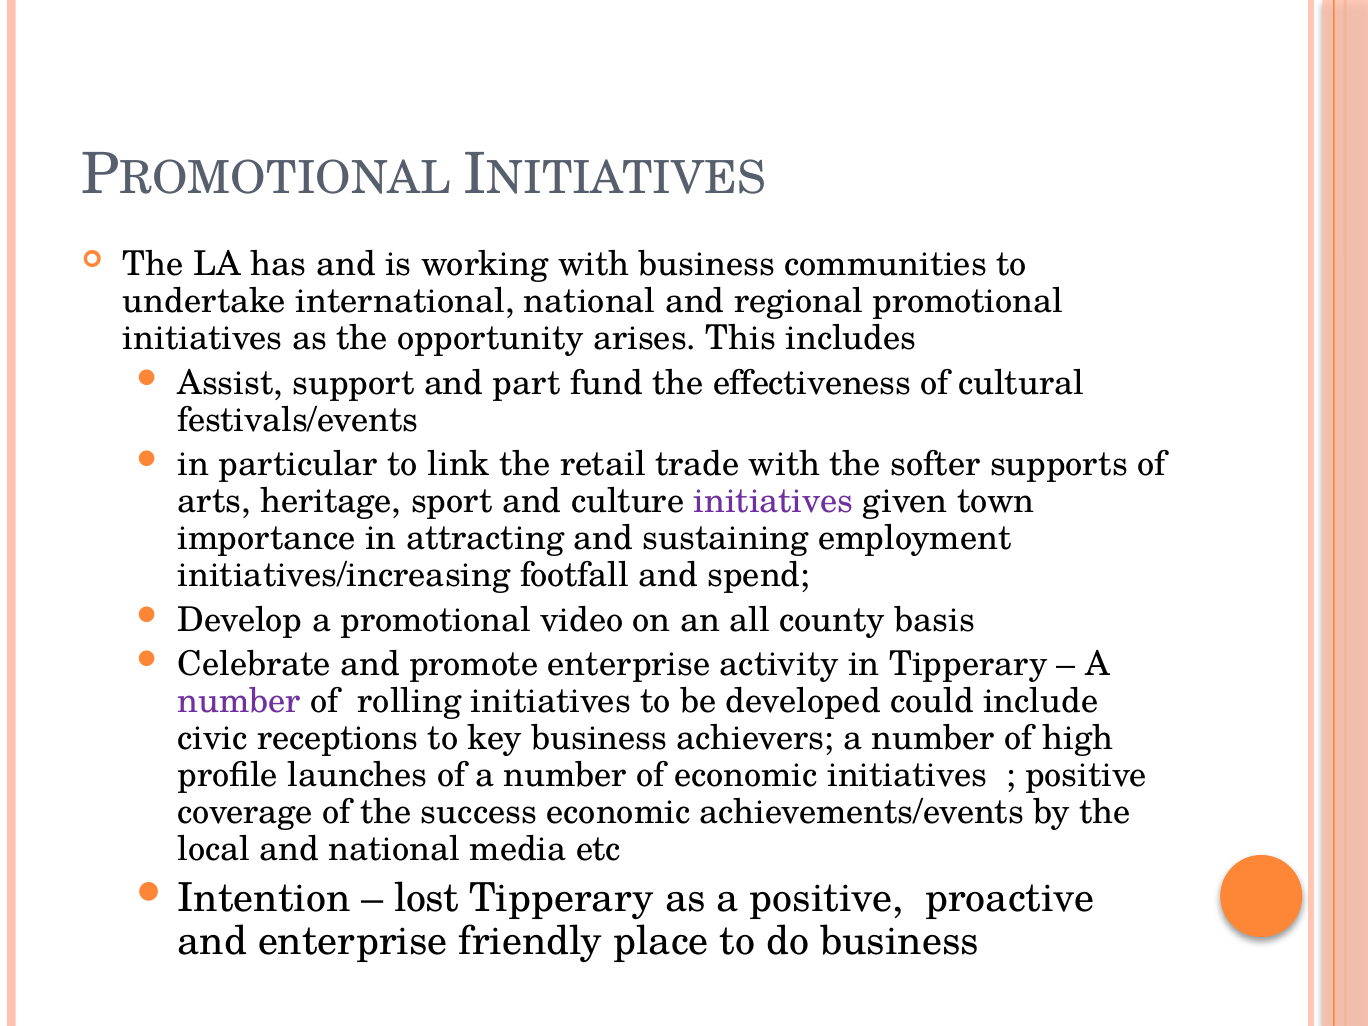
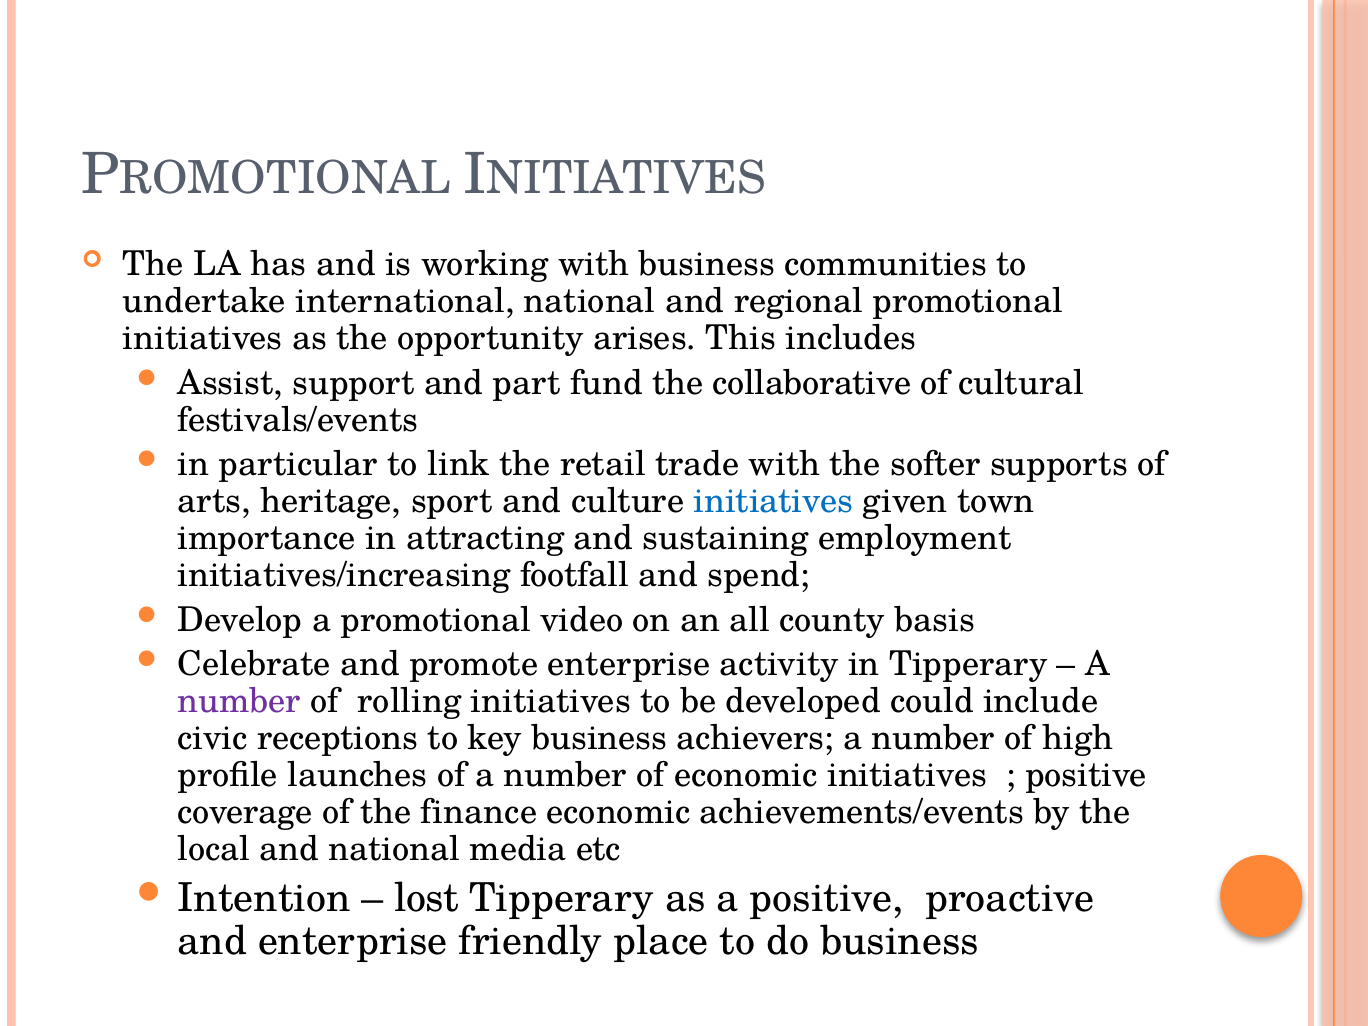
effectiveness: effectiveness -> collaborative
initiatives at (774, 501) colour: purple -> blue
success: success -> finance
